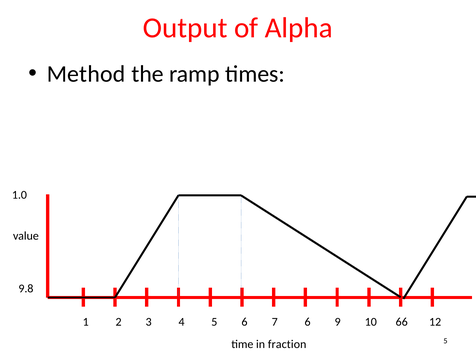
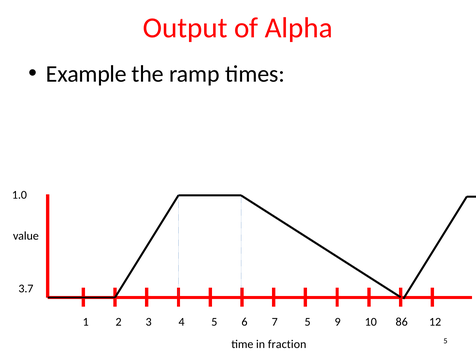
Method: Method -> Example
9.8: 9.8 -> 3.7
7 6: 6 -> 5
66: 66 -> 86
